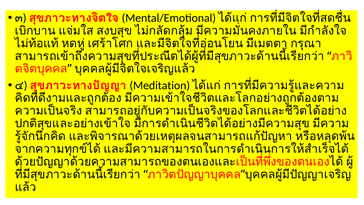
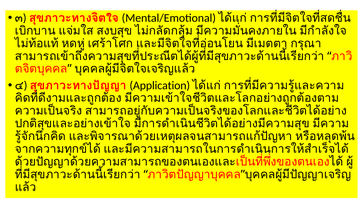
Meditation: Meditation -> Application
